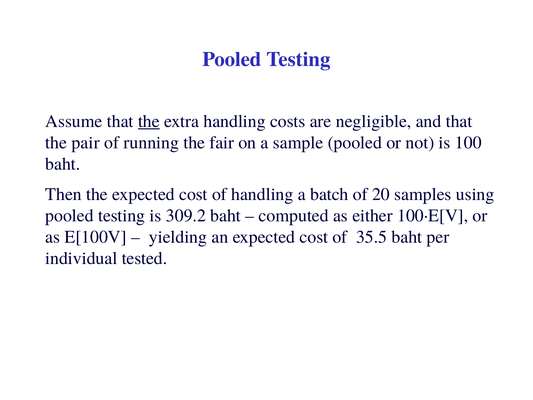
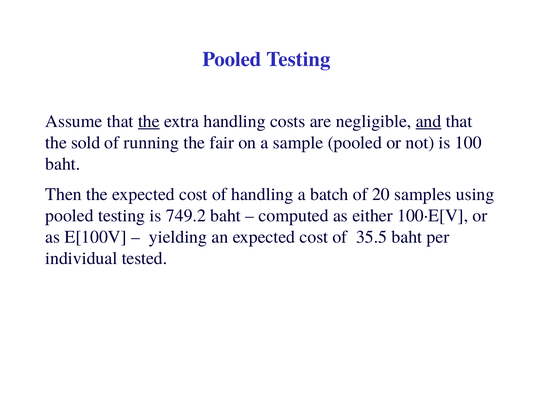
and underline: none -> present
pair: pair -> sold
309.2: 309.2 -> 749.2
